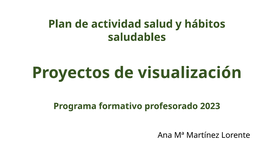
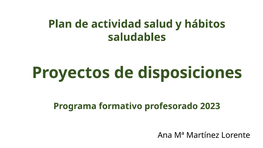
visualización: visualización -> disposiciones
